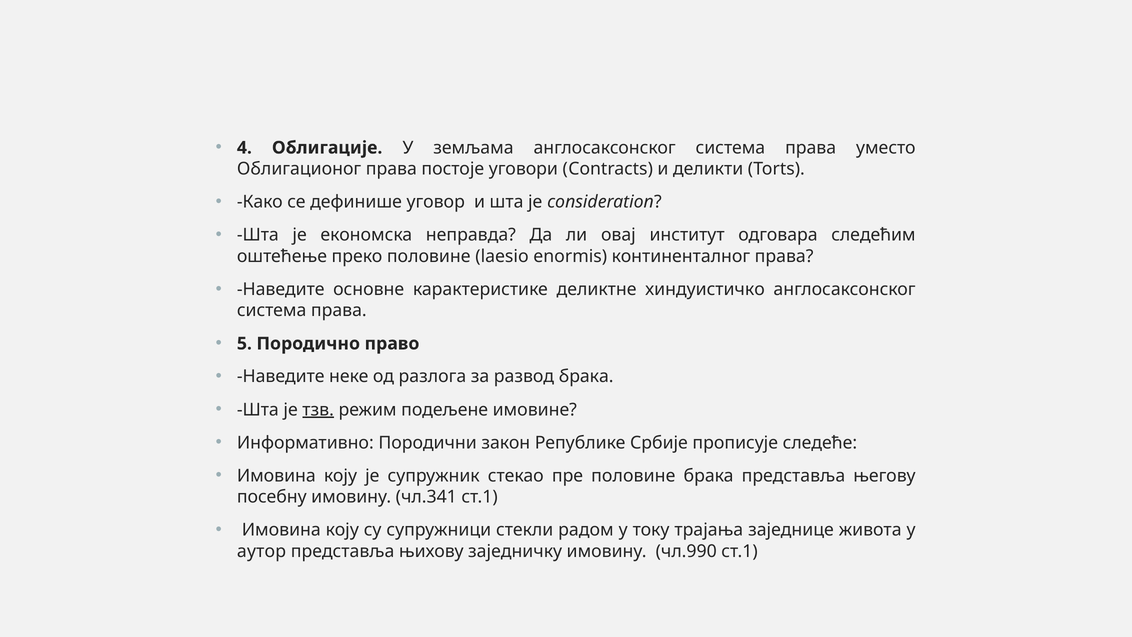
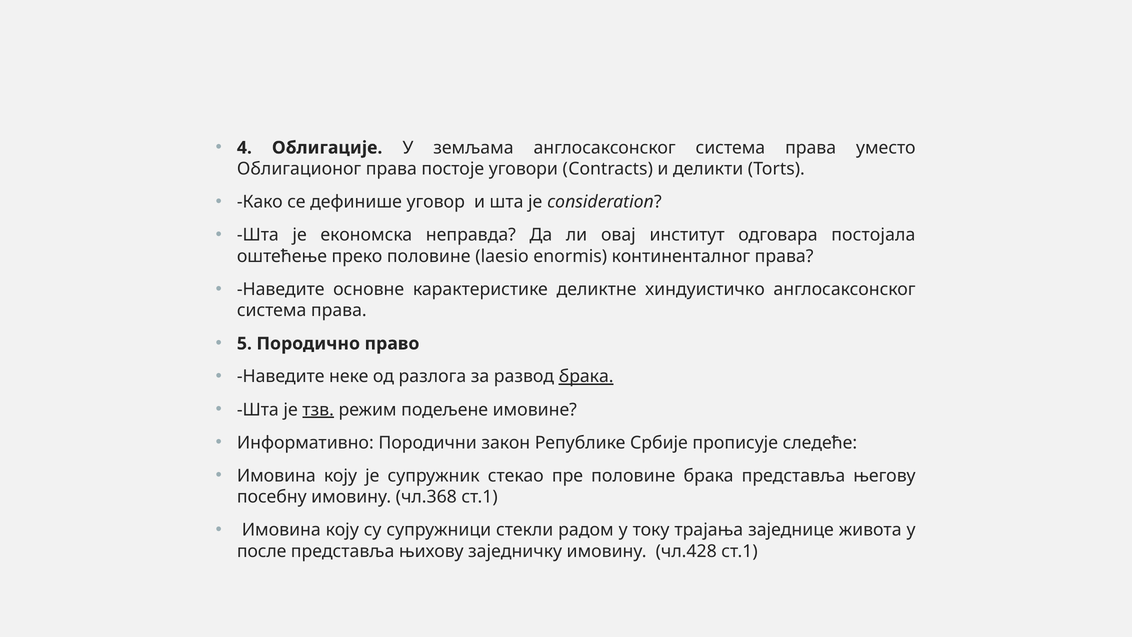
следећим: следећим -> постојала
брака at (586, 376) underline: none -> present
чл.341: чл.341 -> чл.368
аутор: аутор -> после
чл.990: чл.990 -> чл.428
